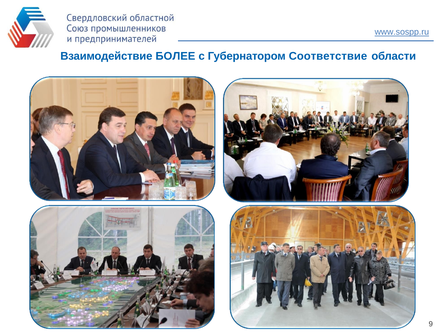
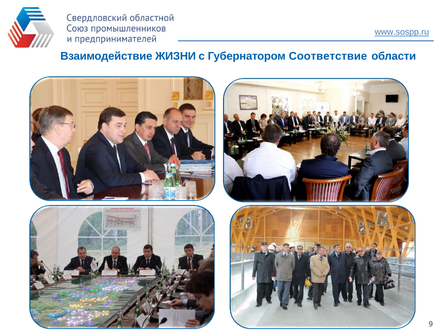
БОЛЕЕ: БОЛЕЕ -> ЖИЗНИ
